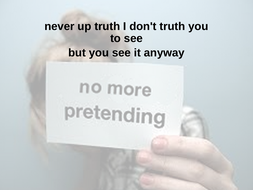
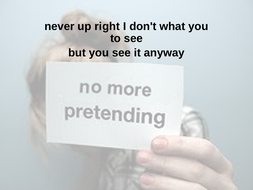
up truth: truth -> right
don't truth: truth -> what
